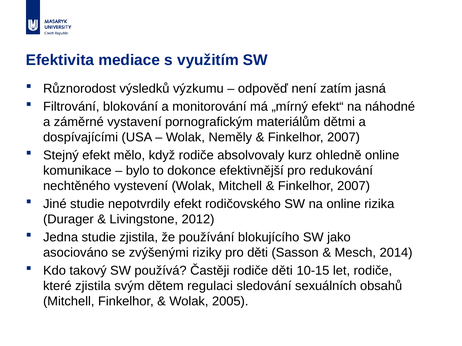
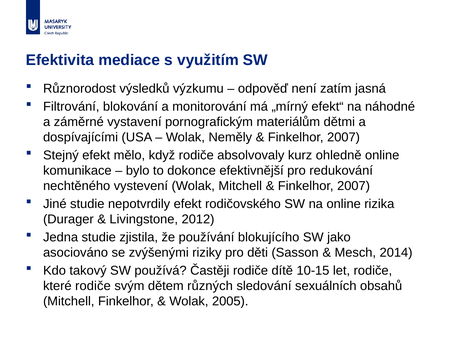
rodiče děti: děti -> dítě
které zjistila: zjistila -> rodiče
regulaci: regulaci -> různých
